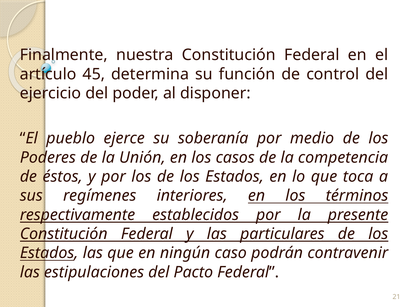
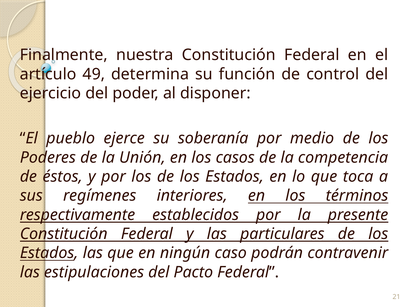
45: 45 -> 49
